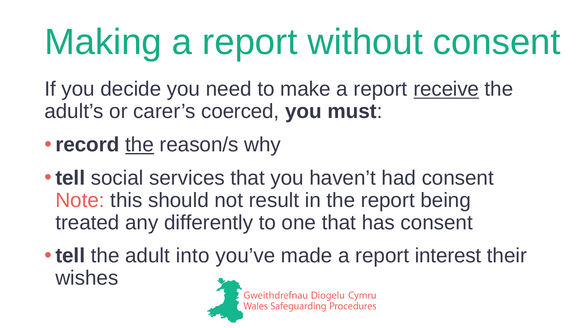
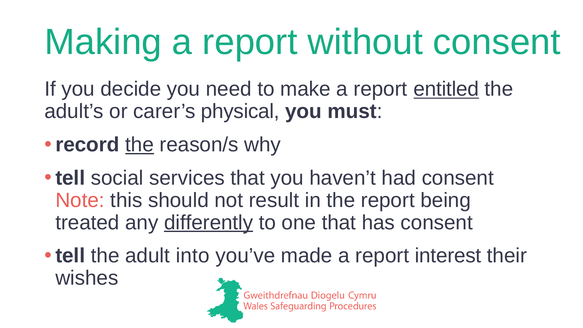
receive: receive -> entitled
coerced: coerced -> physical
differently underline: none -> present
